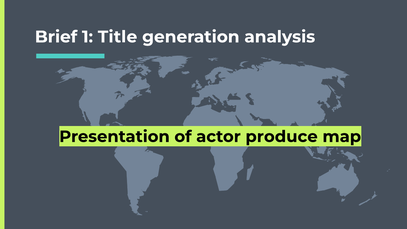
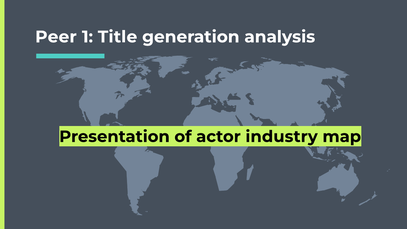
Brief: Brief -> Peer
produce: produce -> industry
